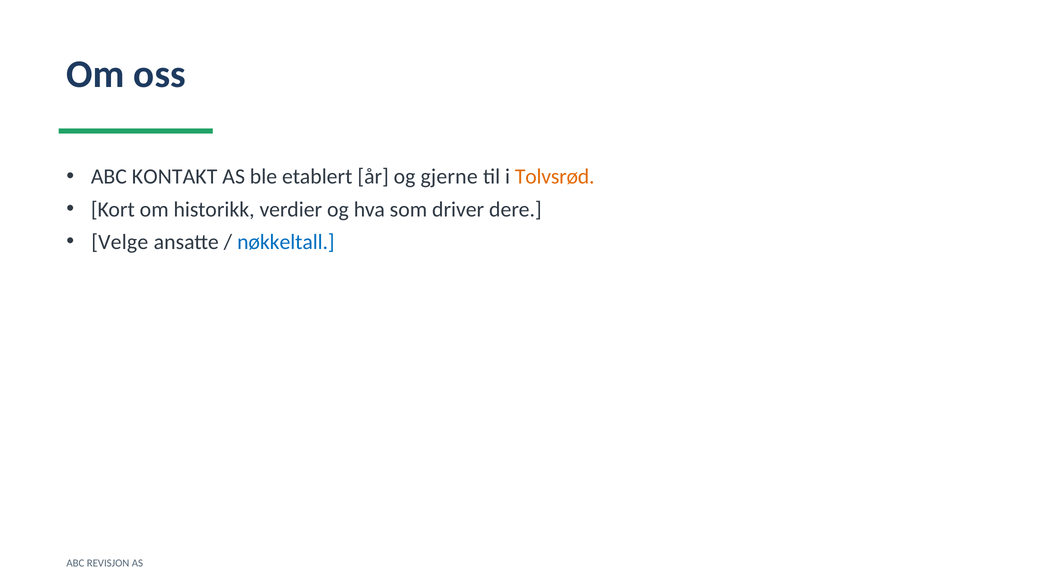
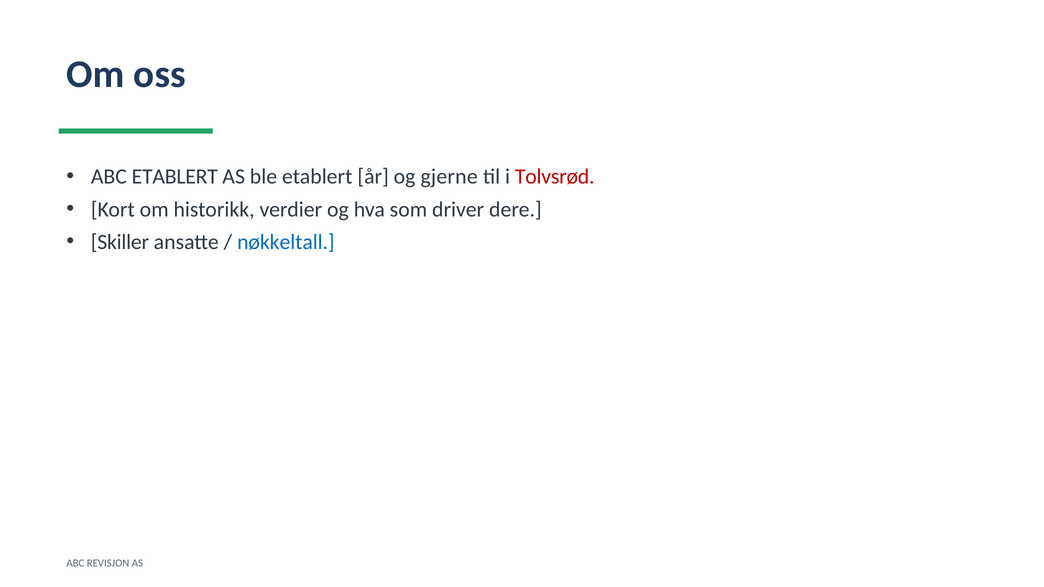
ABC KONTAKT: KONTAKT -> ETABLERT
Tolvsrød colour: orange -> red
Velge: Velge -> Skiller
